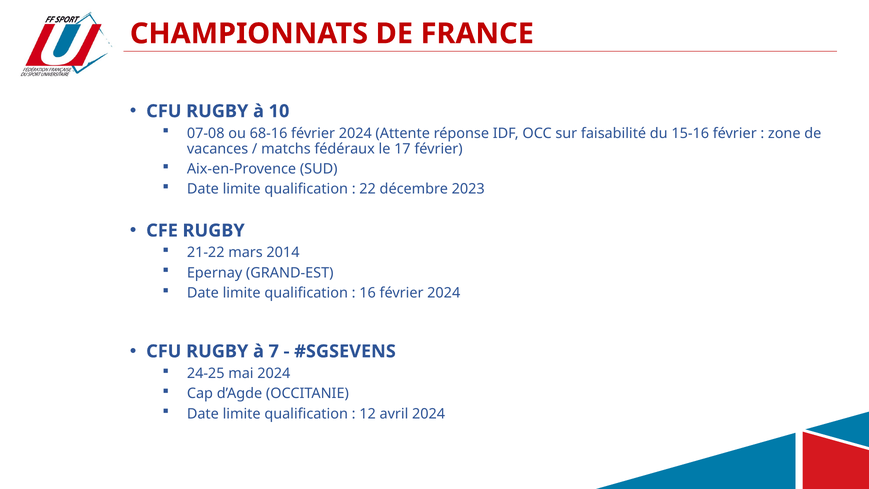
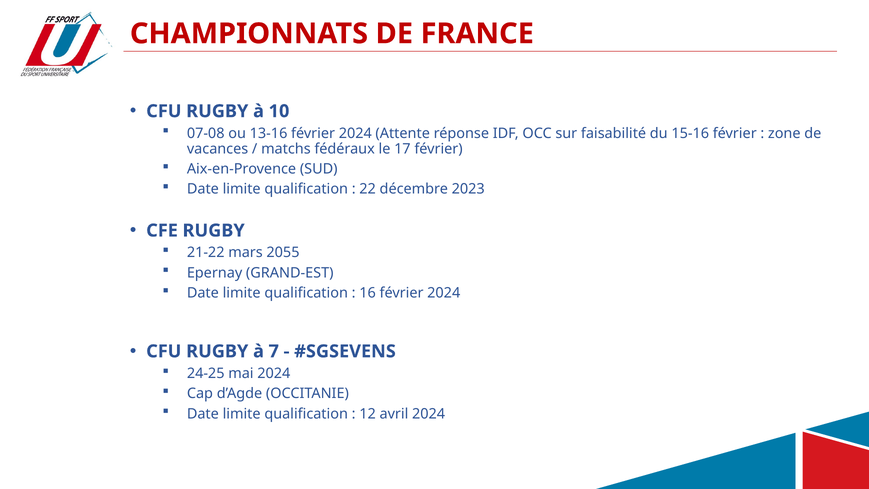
68-16: 68-16 -> 13-16
2014: 2014 -> 2055
